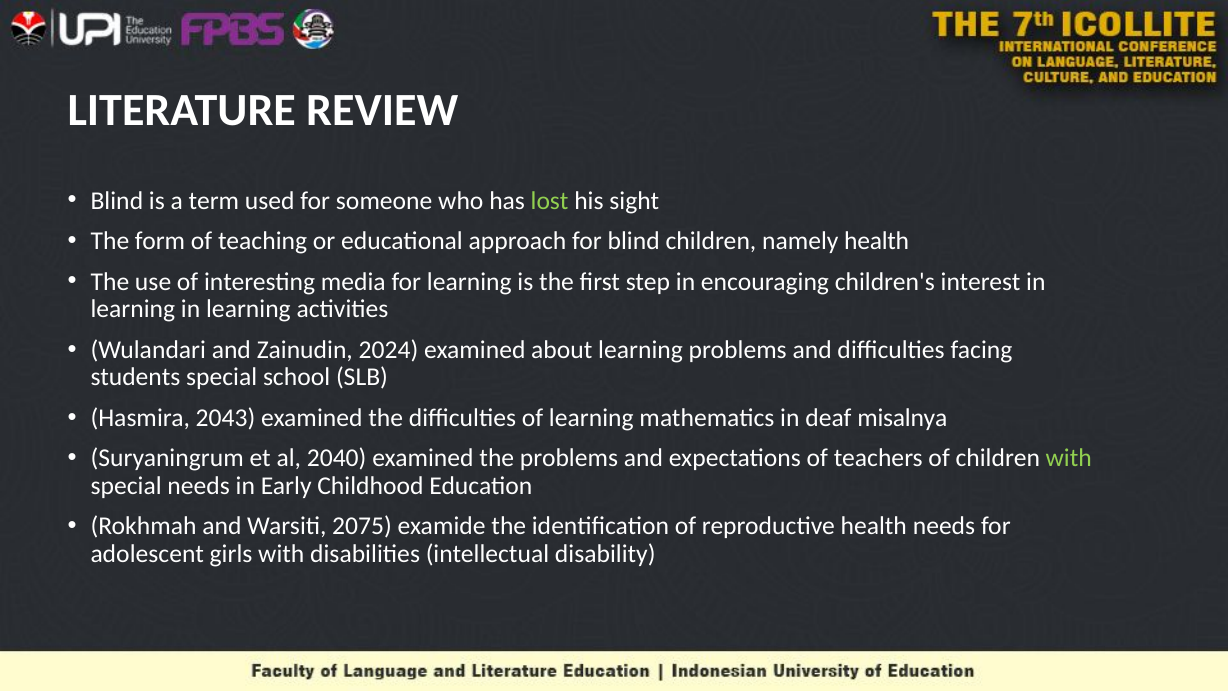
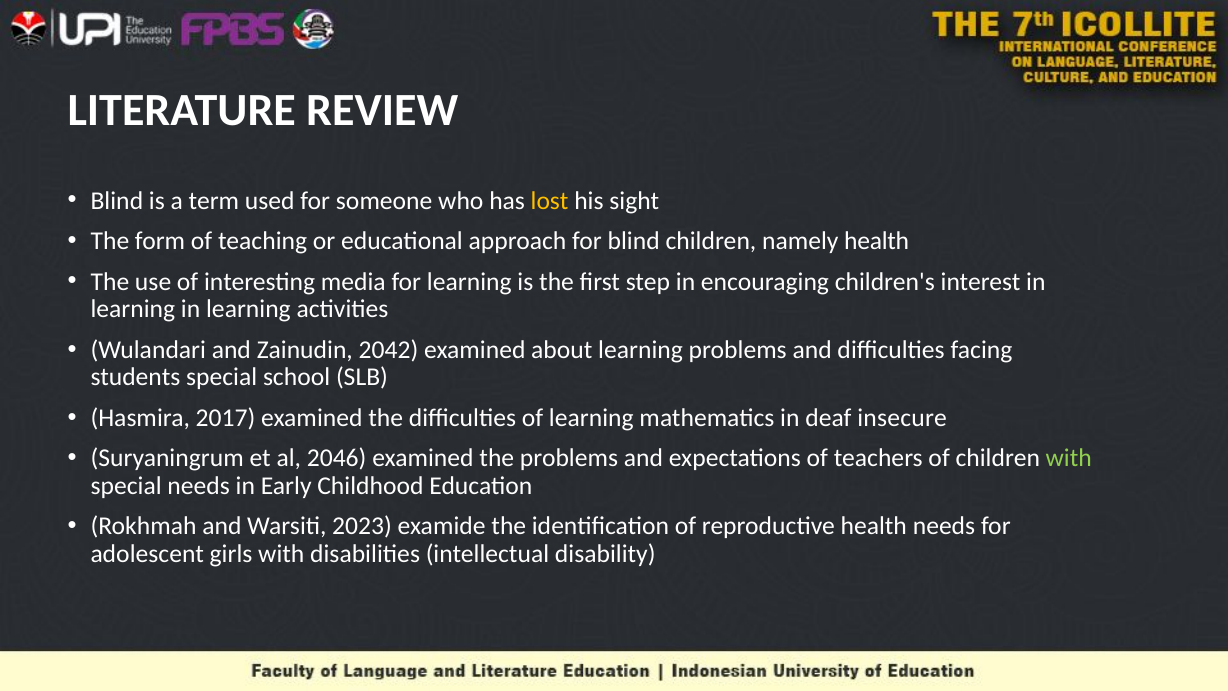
lost colour: light green -> yellow
2024: 2024 -> 2042
2043: 2043 -> 2017
misalnya: misalnya -> insecure
2040: 2040 -> 2046
2075: 2075 -> 2023
